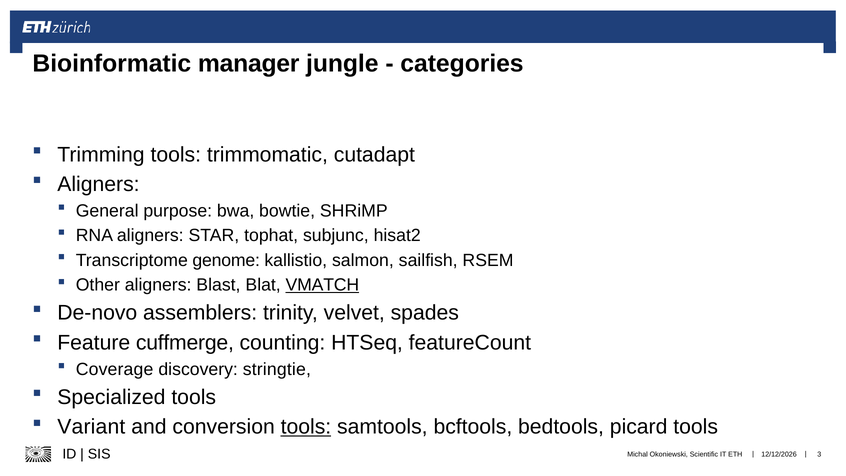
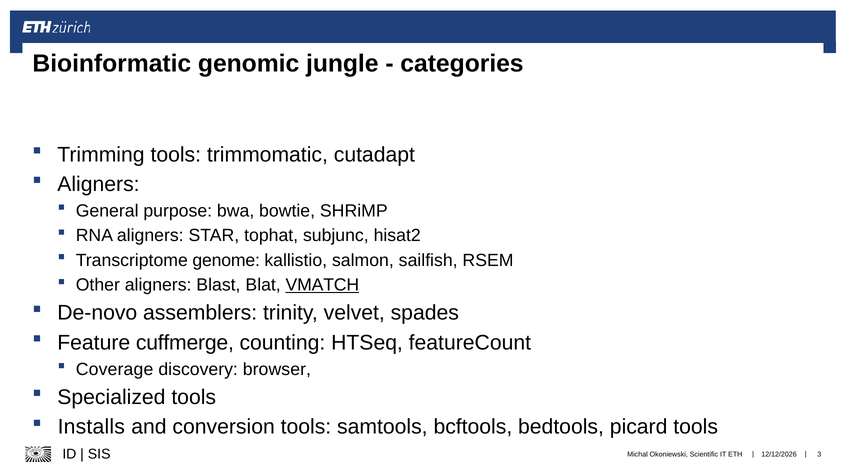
manager: manager -> genomic
stringtie: stringtie -> browser
Variant: Variant -> Installs
tools at (306, 427) underline: present -> none
